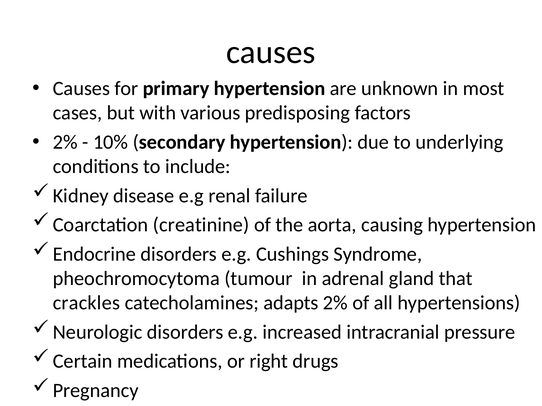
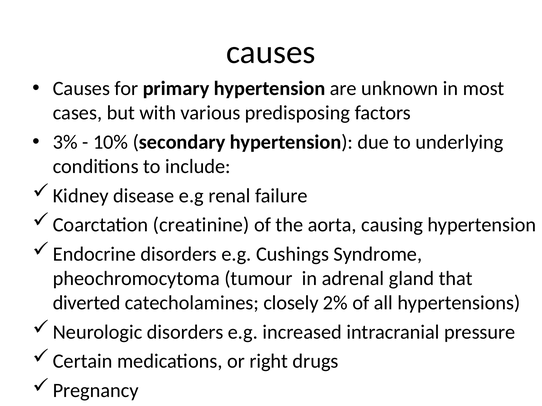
2% at (65, 142): 2% -> 3%
crackles: crackles -> diverted
adapts: adapts -> closely
